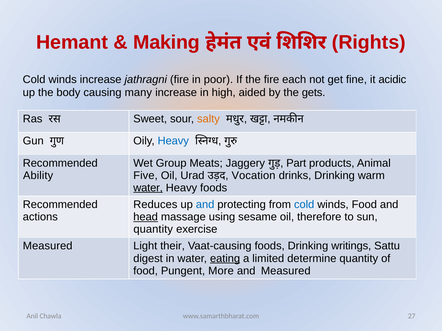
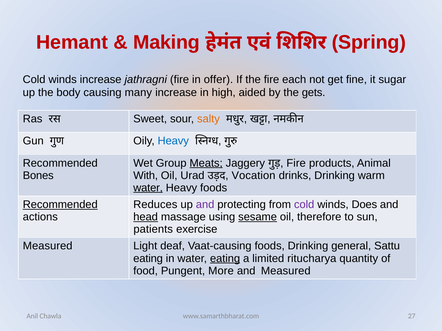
Rights: Rights -> Spring
poor: poor -> offer
acidic: acidic -> sugar
Meats underline: none -> present
Part at (296, 163): Part -> Fire
Ability: Ability -> Bones
Five: Five -> With
Recommended at (60, 205) underline: none -> present
and at (205, 205) colour: blue -> purple
cold at (304, 205) colour: blue -> purple
winds Food: Food -> Does
sesame underline: none -> present
quantity at (153, 230): quantity -> patients
their: their -> deaf
writings: writings -> general
digest at (148, 259): digest -> eating
determine: determine -> ritucharya
